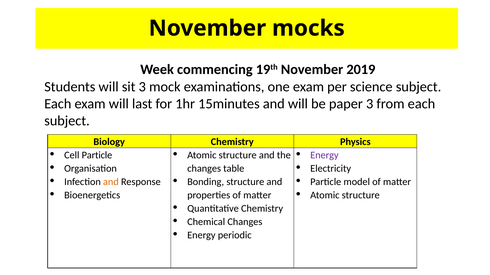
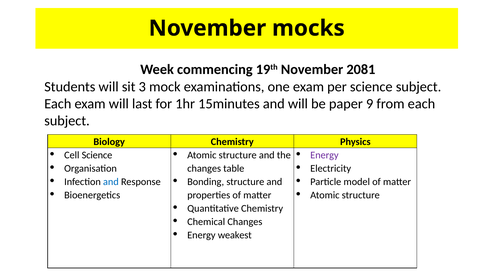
2019: 2019 -> 2081
paper 3: 3 -> 9
Cell Particle: Particle -> Science
and at (111, 182) colour: orange -> blue
periodic: periodic -> weakest
